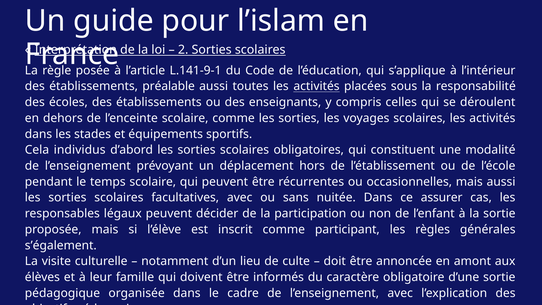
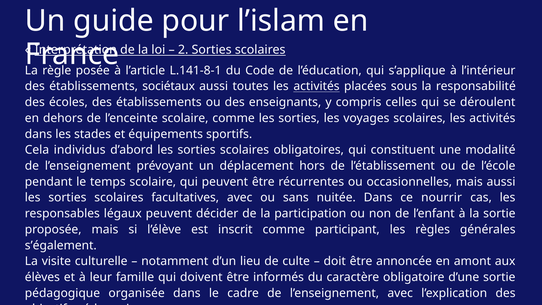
L.141-9-1: L.141-9-1 -> L.141-8-1
préalable: préalable -> sociétaux
assurer: assurer -> nourrir
